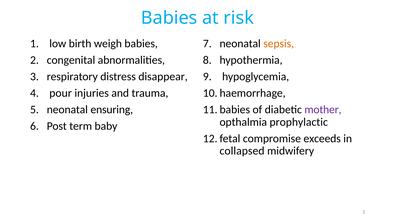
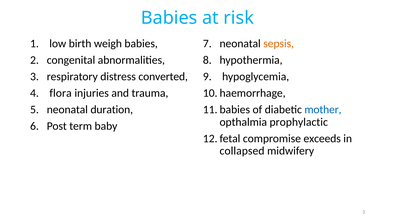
disappear: disappear -> converted
pour: pour -> flora
ensuring: ensuring -> duration
mother colour: purple -> blue
